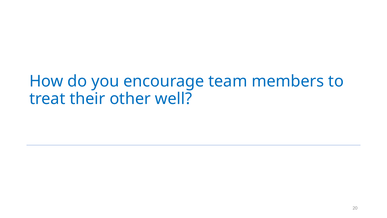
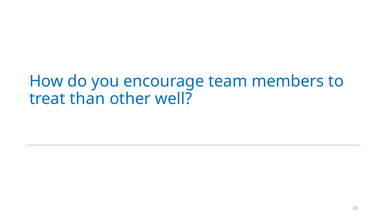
their: their -> than
